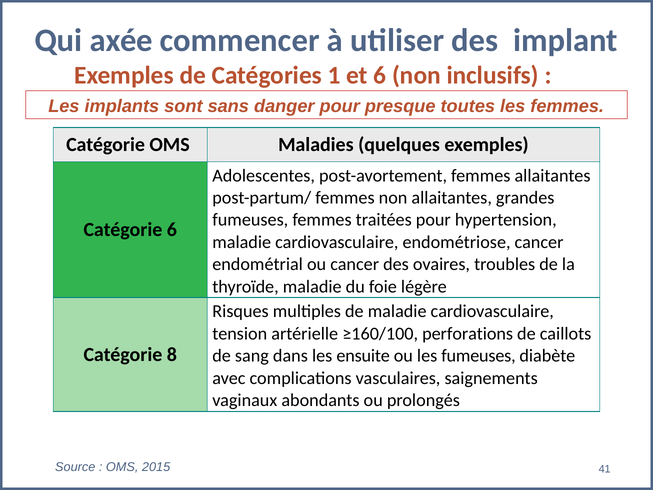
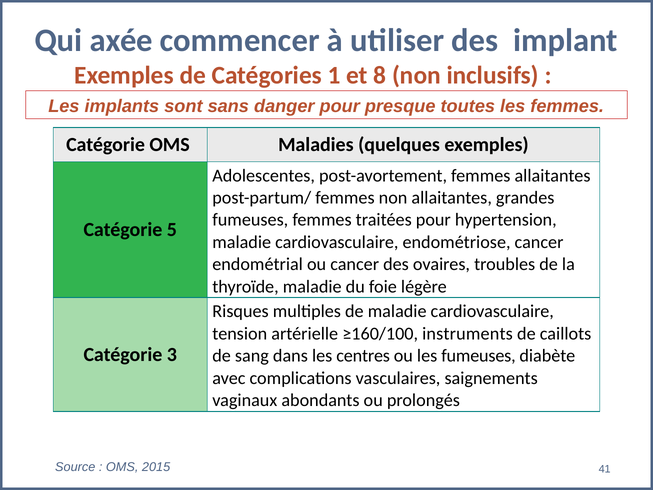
et 6: 6 -> 8
Catégorie 6: 6 -> 5
perforations: perforations -> instruments
8: 8 -> 3
ensuite: ensuite -> centres
